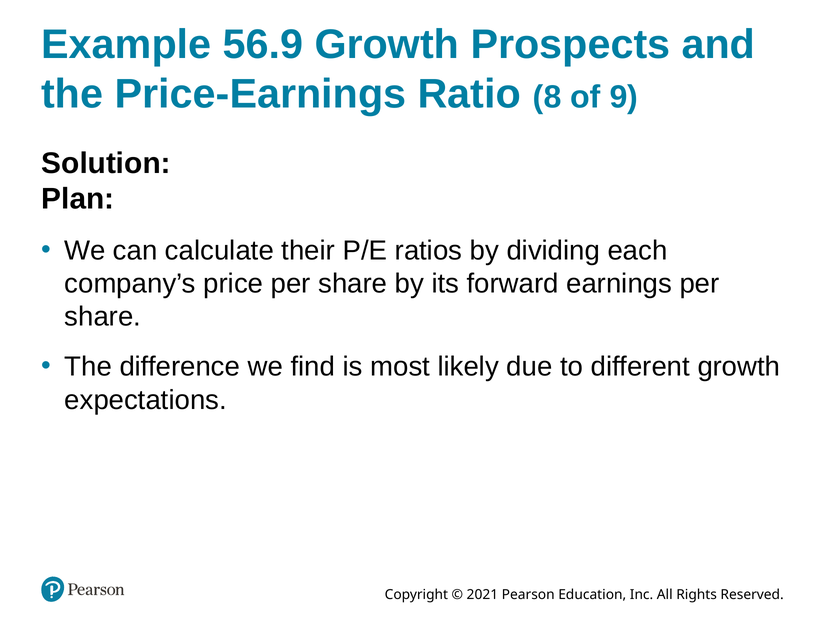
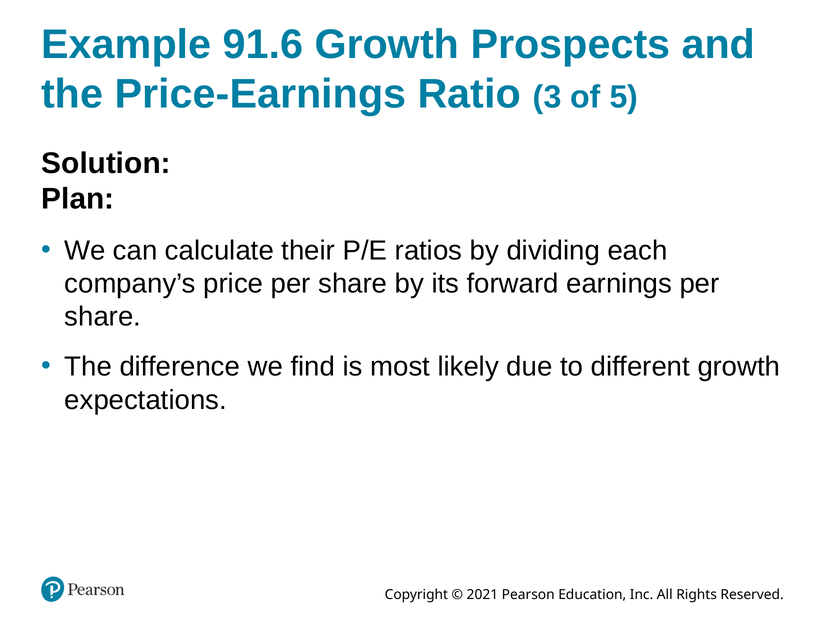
56.9: 56.9 -> 91.6
8: 8 -> 3
9: 9 -> 5
